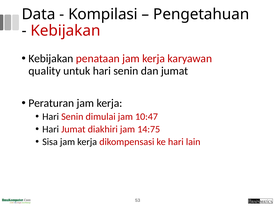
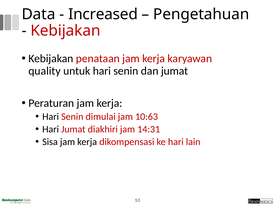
Kompilasi: Kompilasi -> Increased
10:47: 10:47 -> 10:63
14:75: 14:75 -> 14:31
